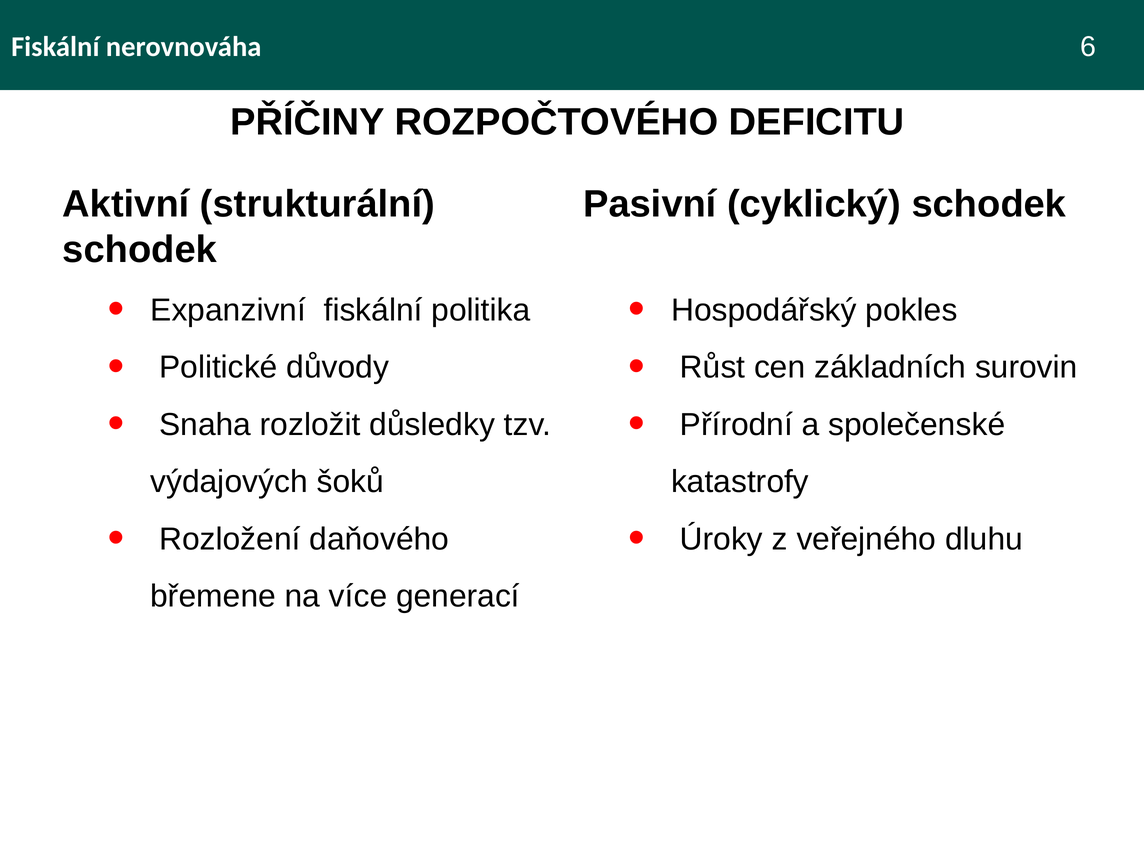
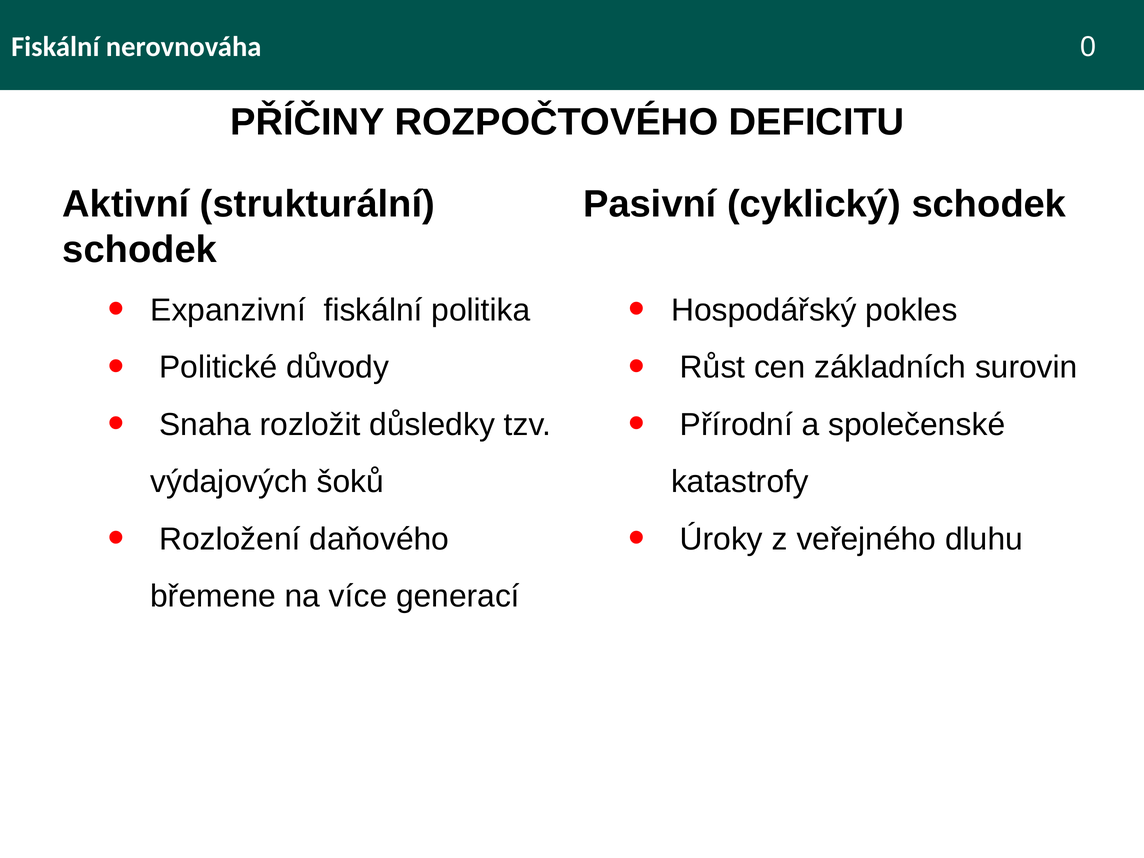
6: 6 -> 0
